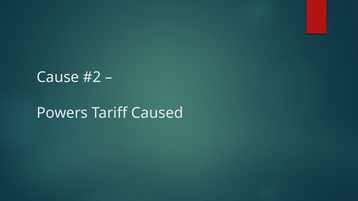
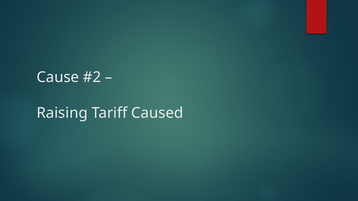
Powers: Powers -> Raising
